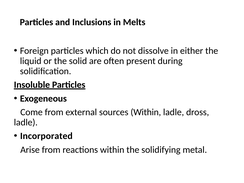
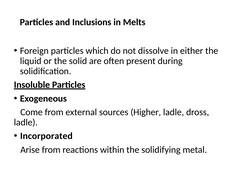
sources Within: Within -> Higher
